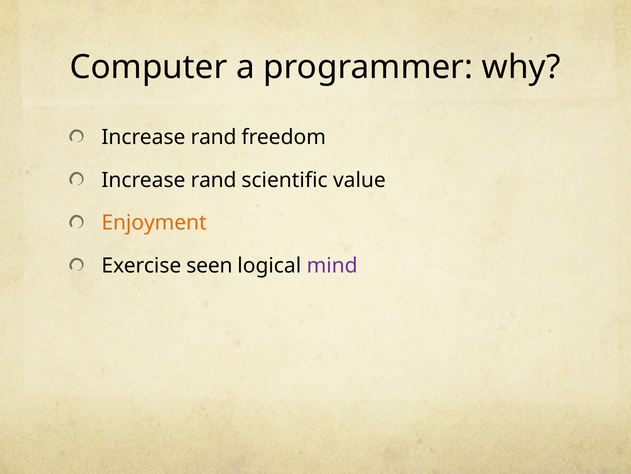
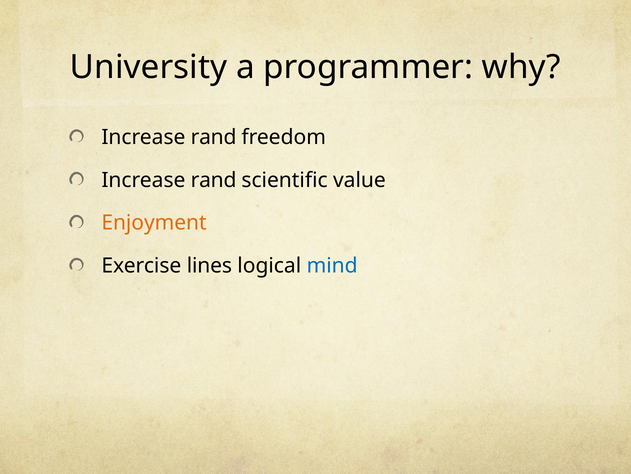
Computer: Computer -> University
seen: seen -> lines
mind colour: purple -> blue
